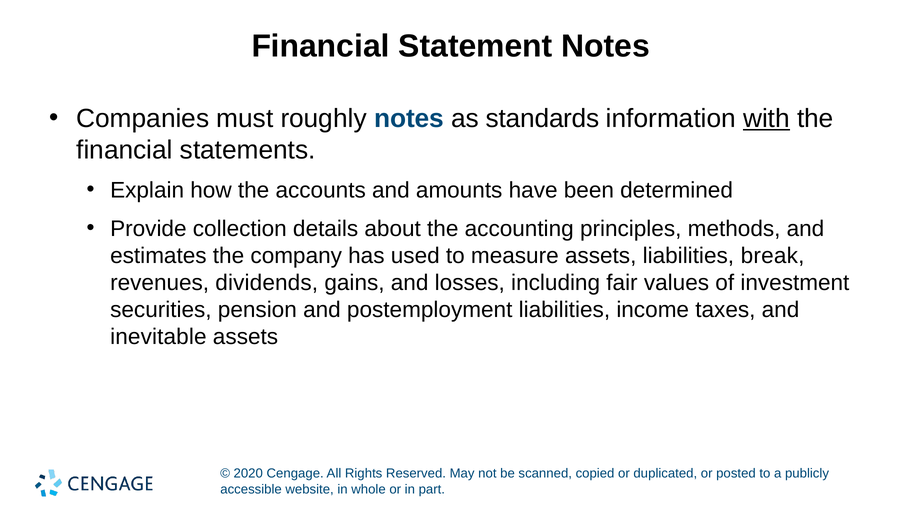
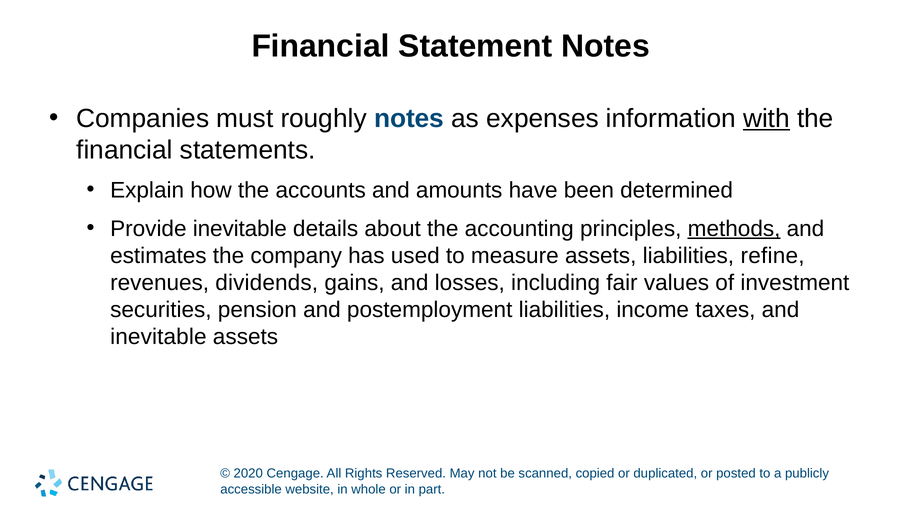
standards: standards -> expenses
Provide collection: collection -> inevitable
methods underline: none -> present
break: break -> refine
